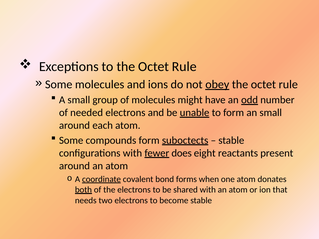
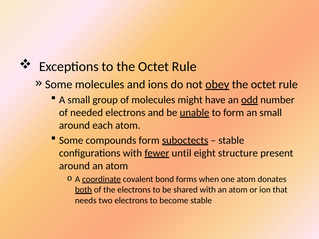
does: does -> until
reactants: reactants -> structure
